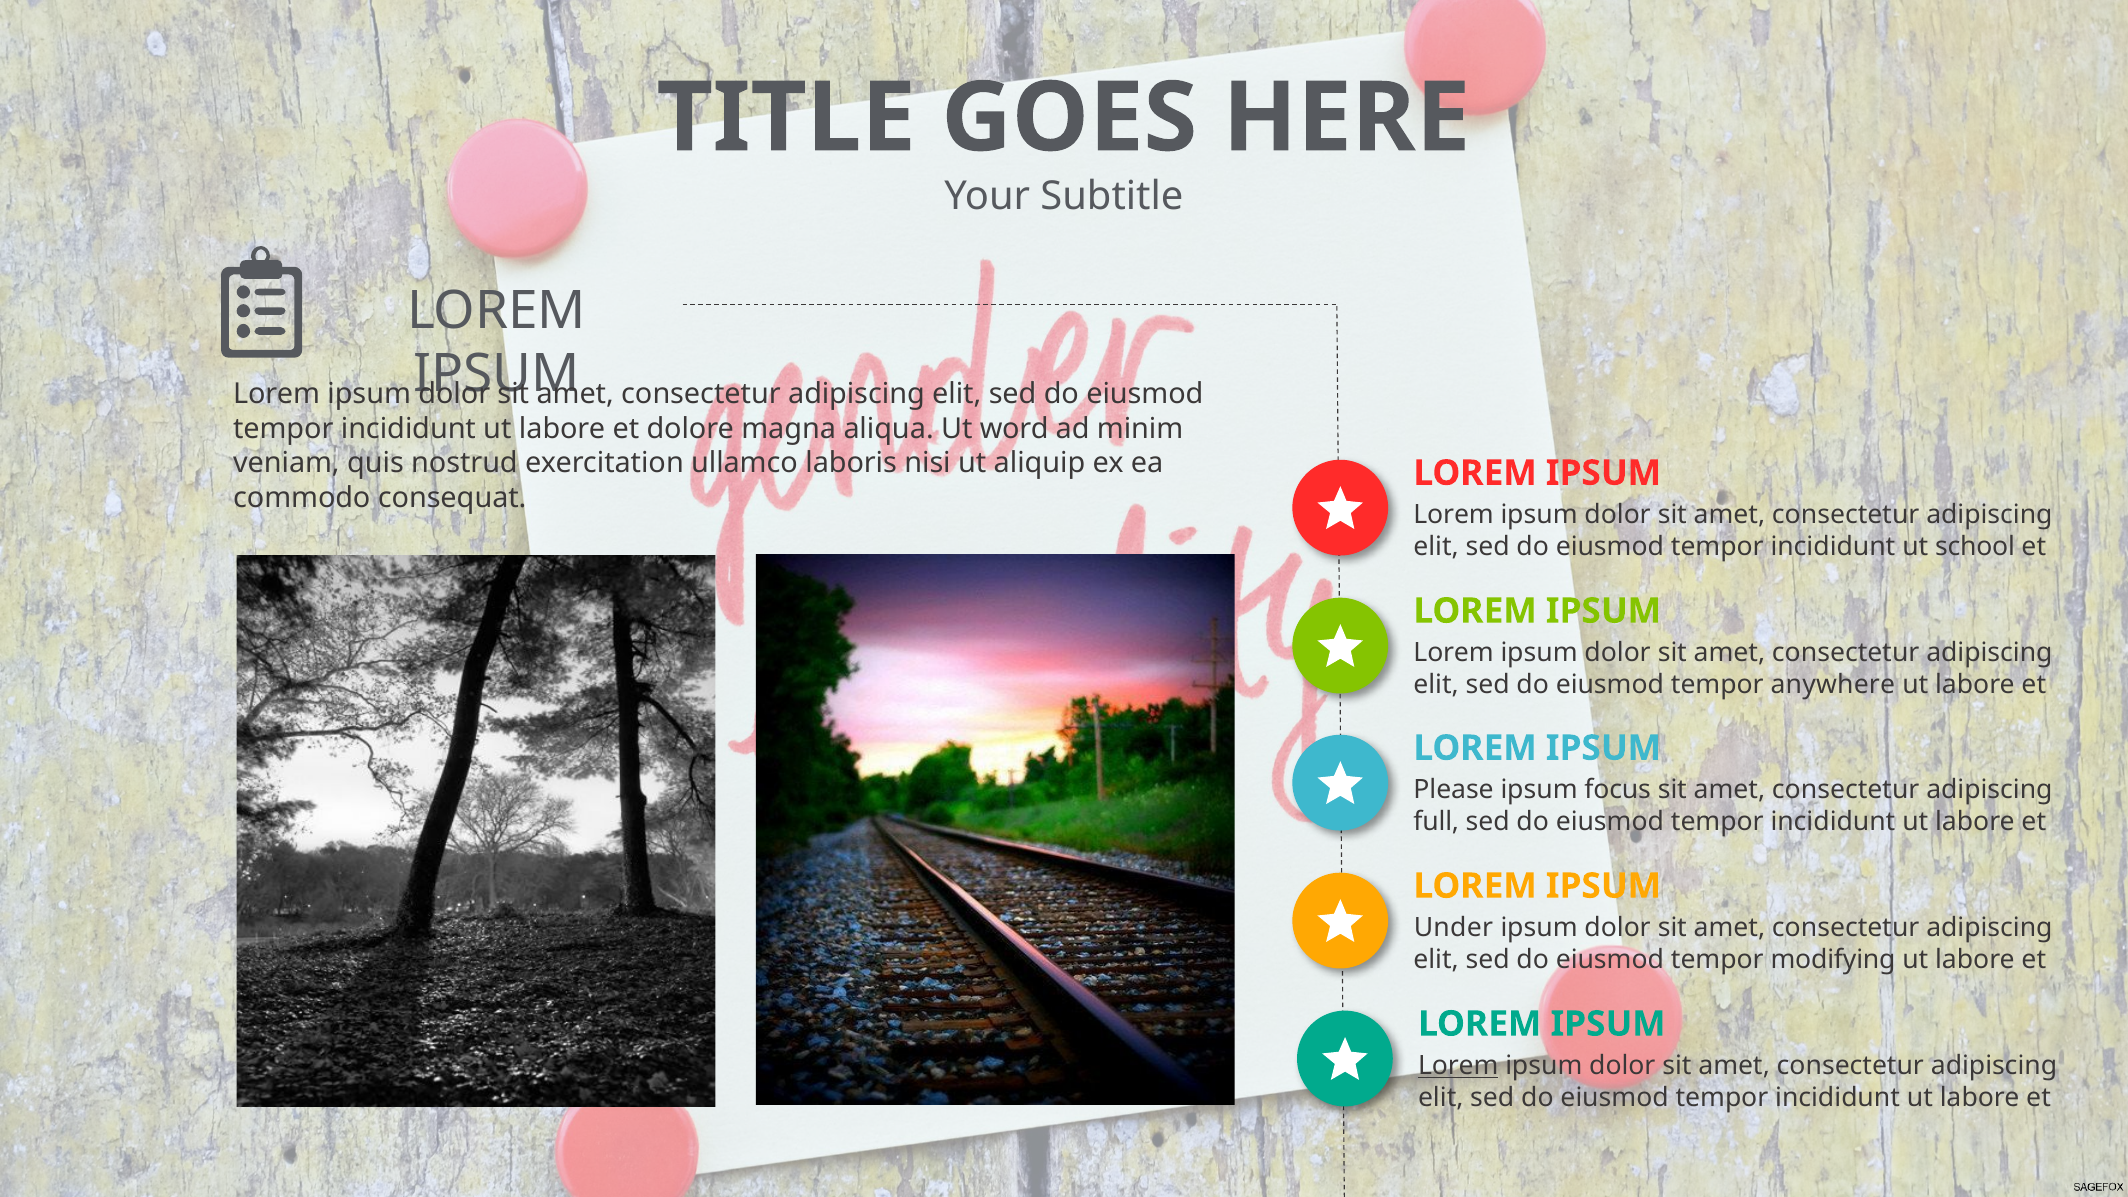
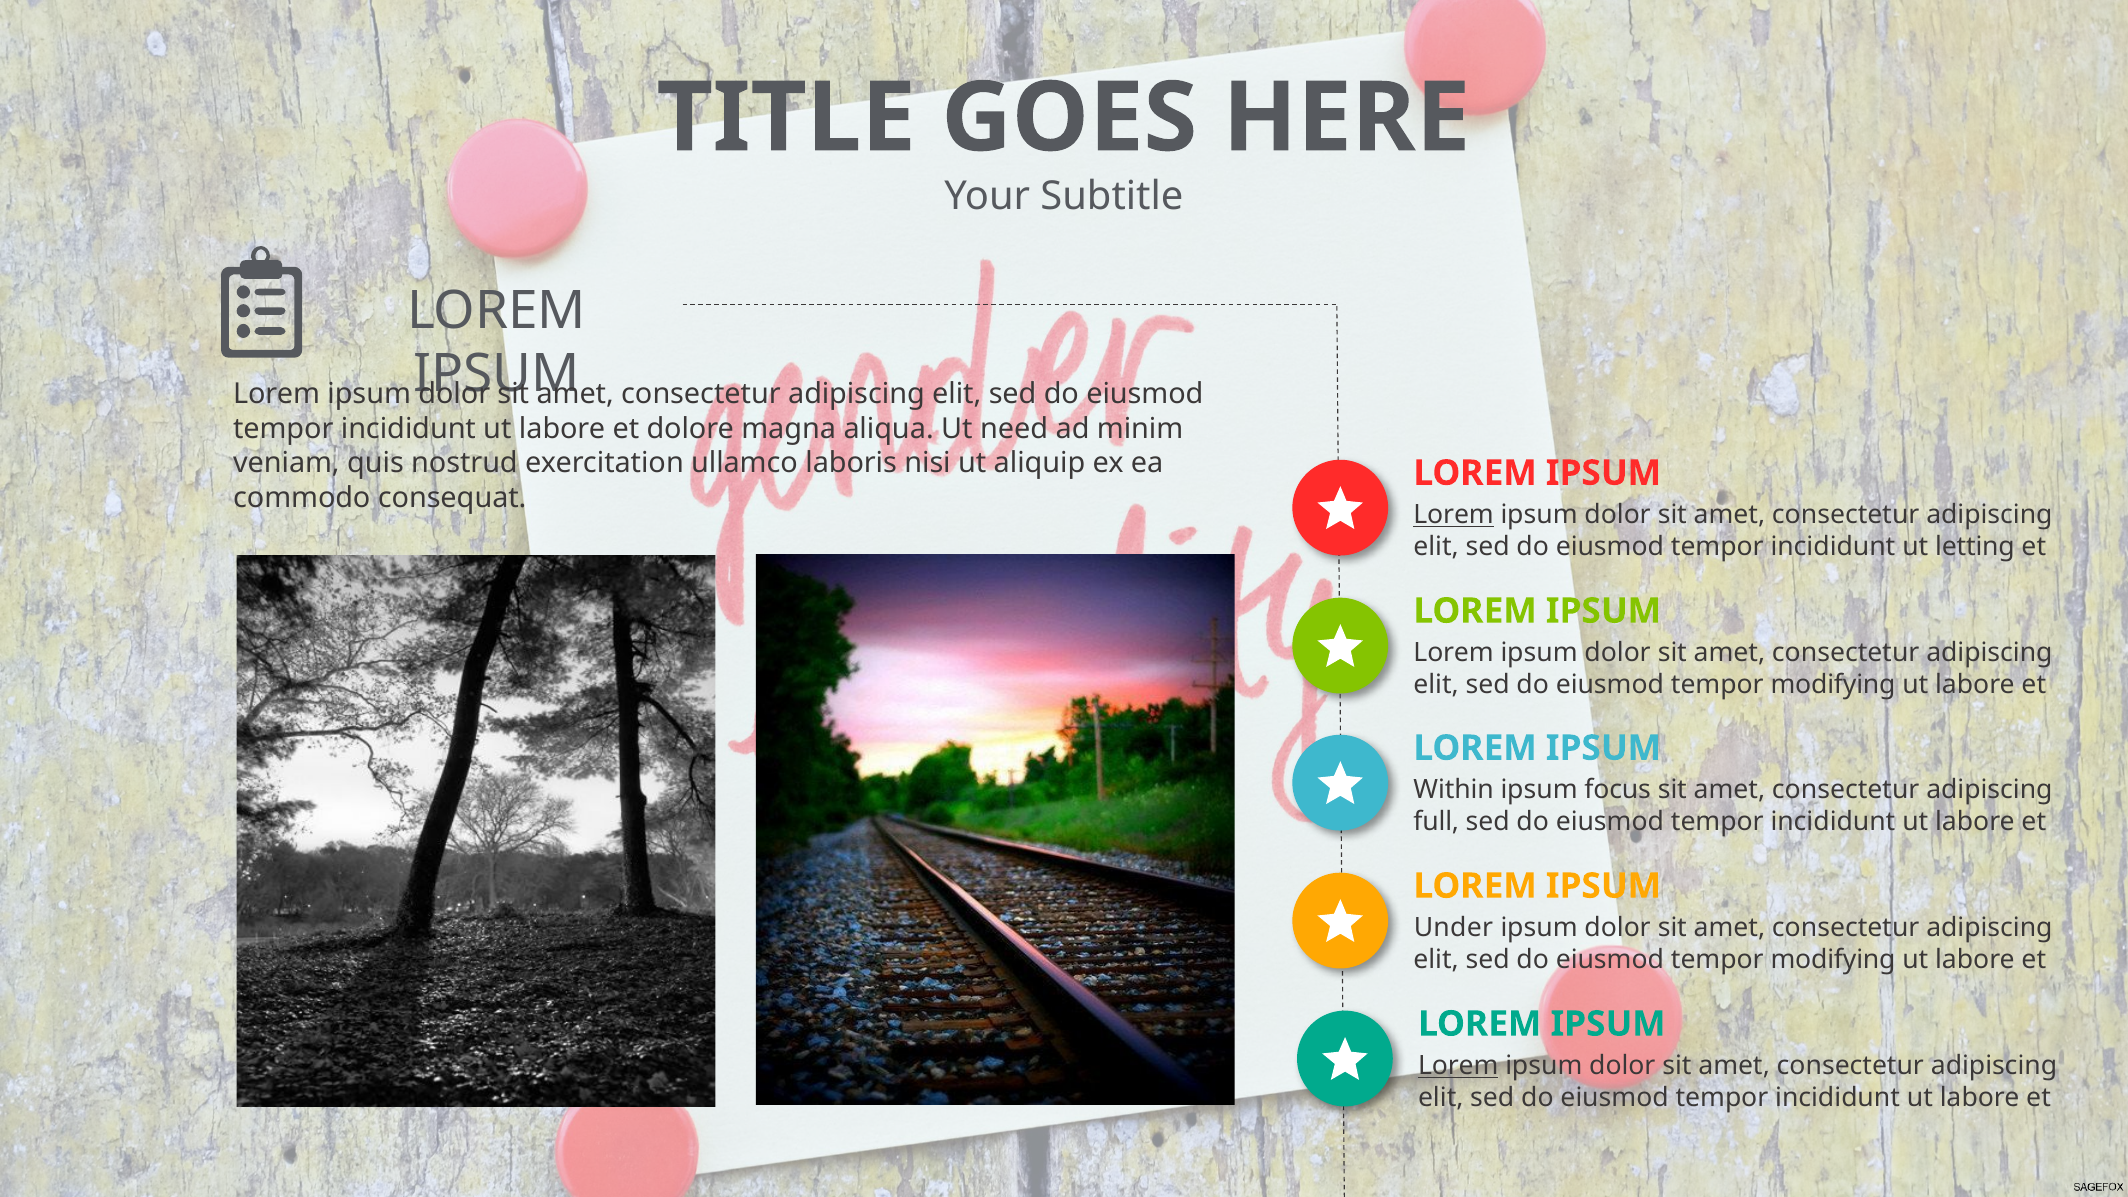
word: word -> need
Lorem at (1454, 515) underline: none -> present
school: school -> letting
anywhere at (1833, 685): anywhere -> modifying
Please: Please -> Within
